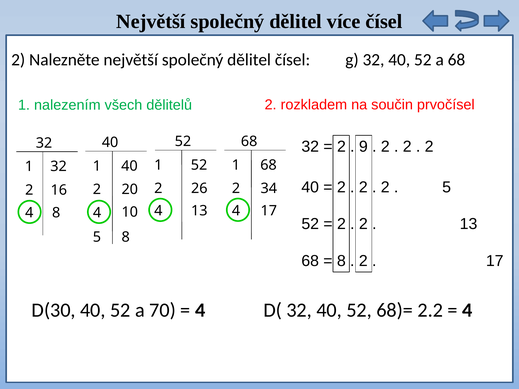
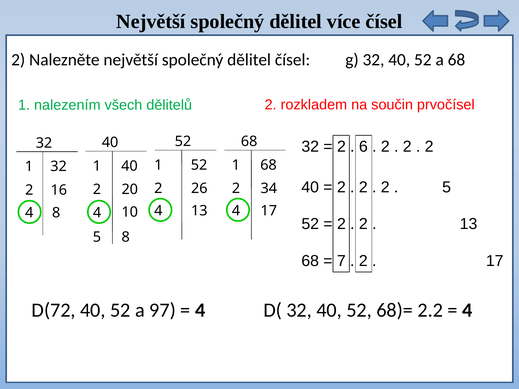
9: 9 -> 6
8 at (341, 261): 8 -> 7
D(30: D(30 -> D(72
70: 70 -> 97
